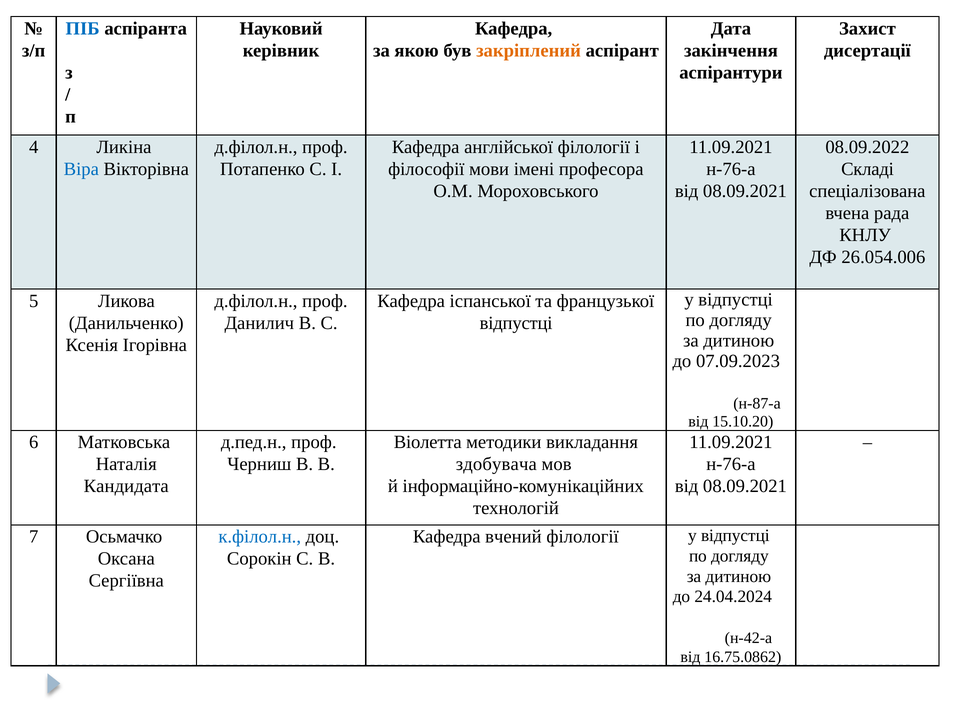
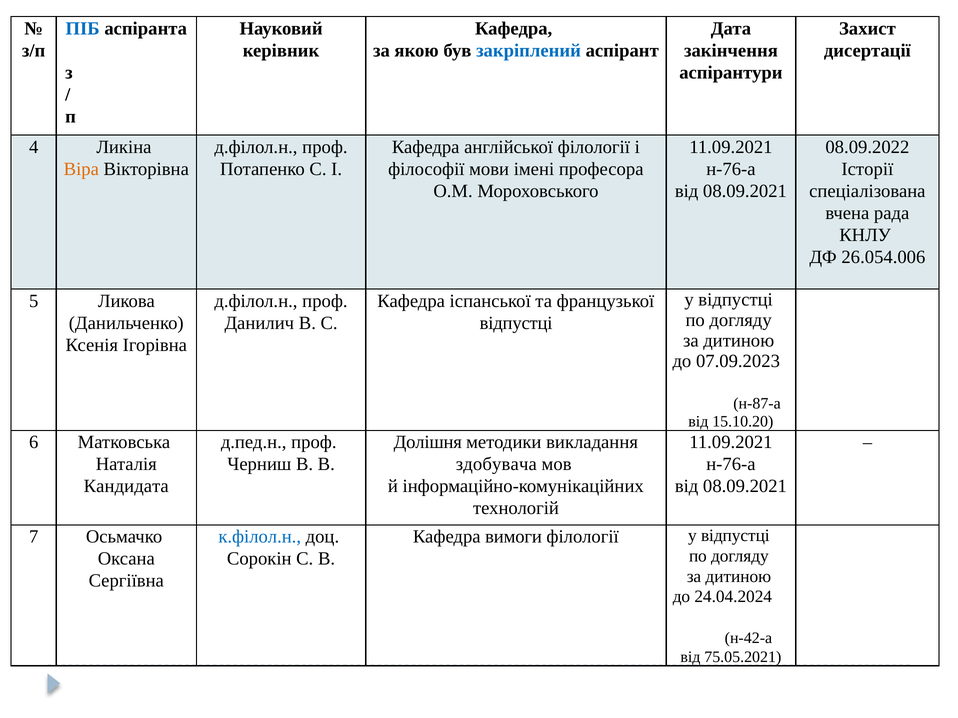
закріплений colour: orange -> blue
Віра colour: blue -> orange
Складі: Складі -> Історії
Віолетта: Віолетта -> Долішня
вчений: вчений -> вимоги
16.75.0862: 16.75.0862 -> 75.05.2021
